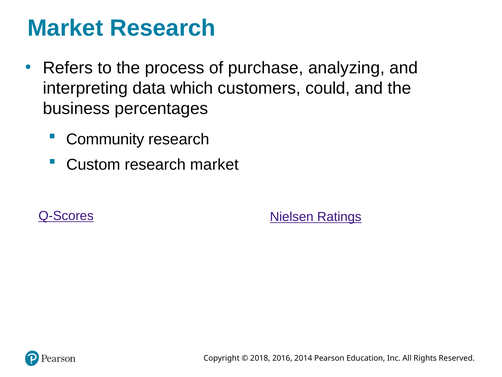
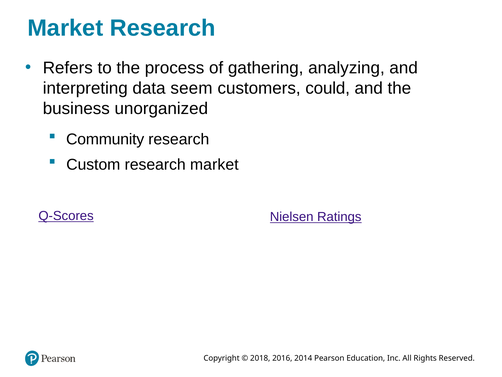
purchase: purchase -> gathering
which: which -> seem
percentages: percentages -> unorganized
